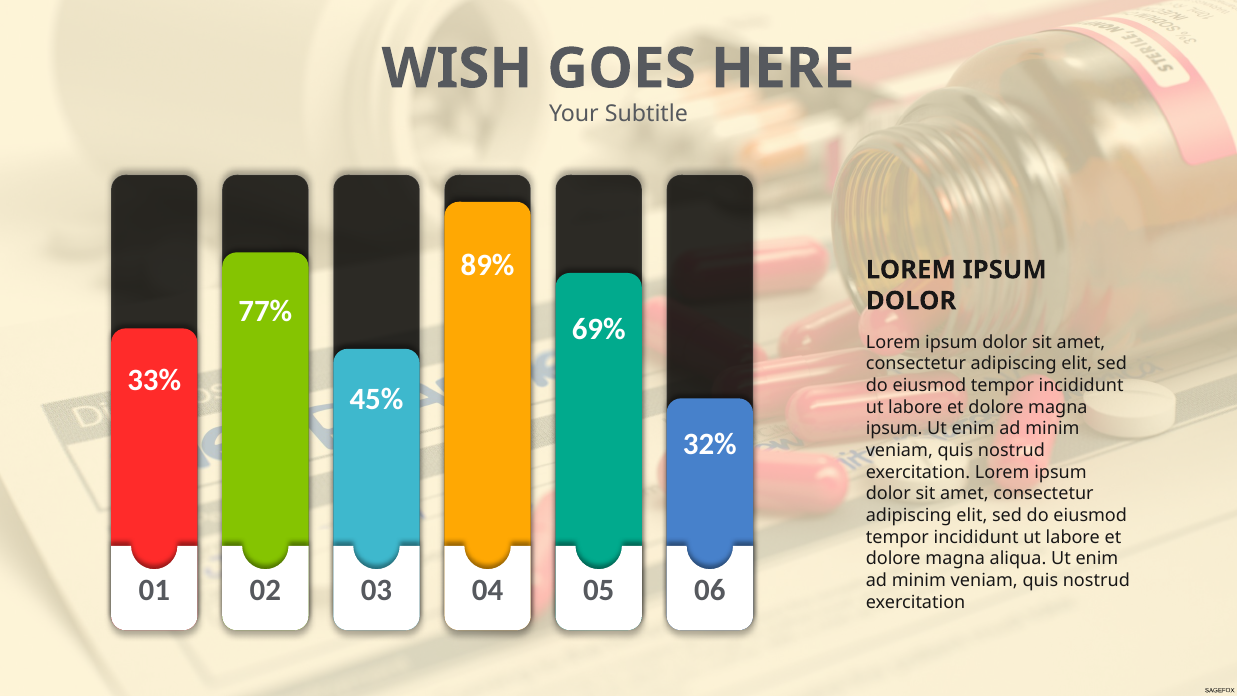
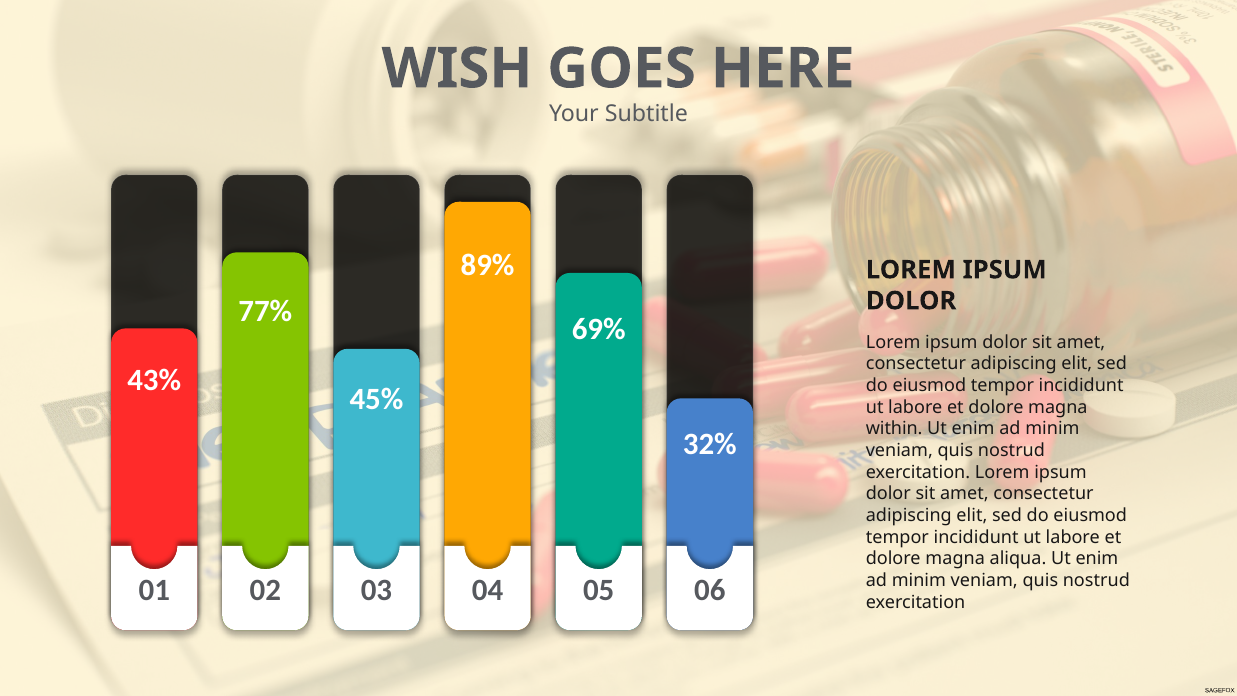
33%: 33% -> 43%
ipsum at (894, 429): ipsum -> within
